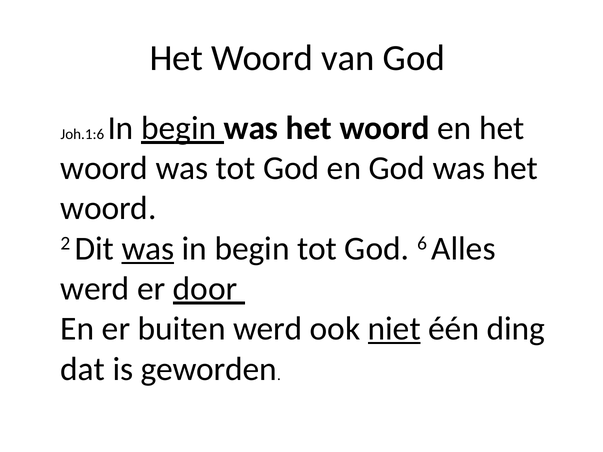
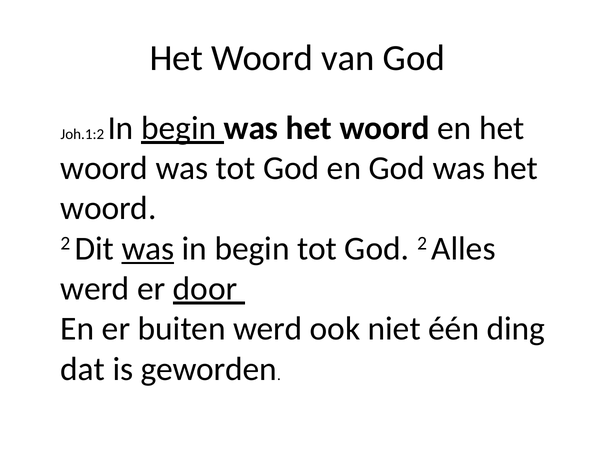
Joh.1:6: Joh.1:6 -> Joh.1:2
God 6: 6 -> 2
niet underline: present -> none
